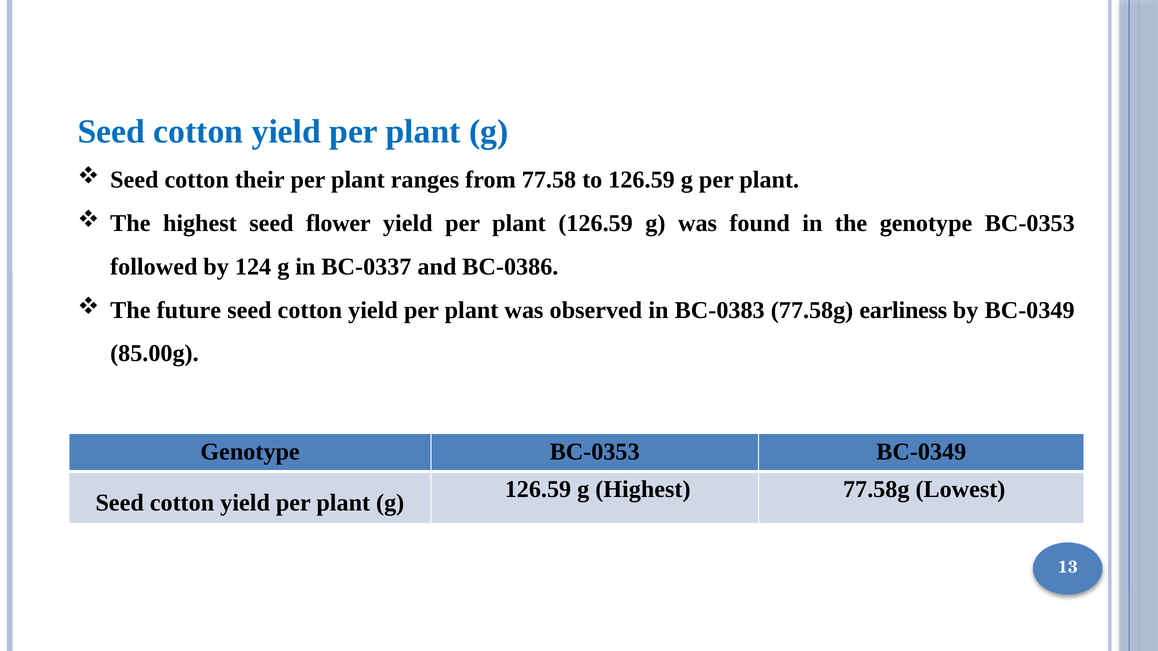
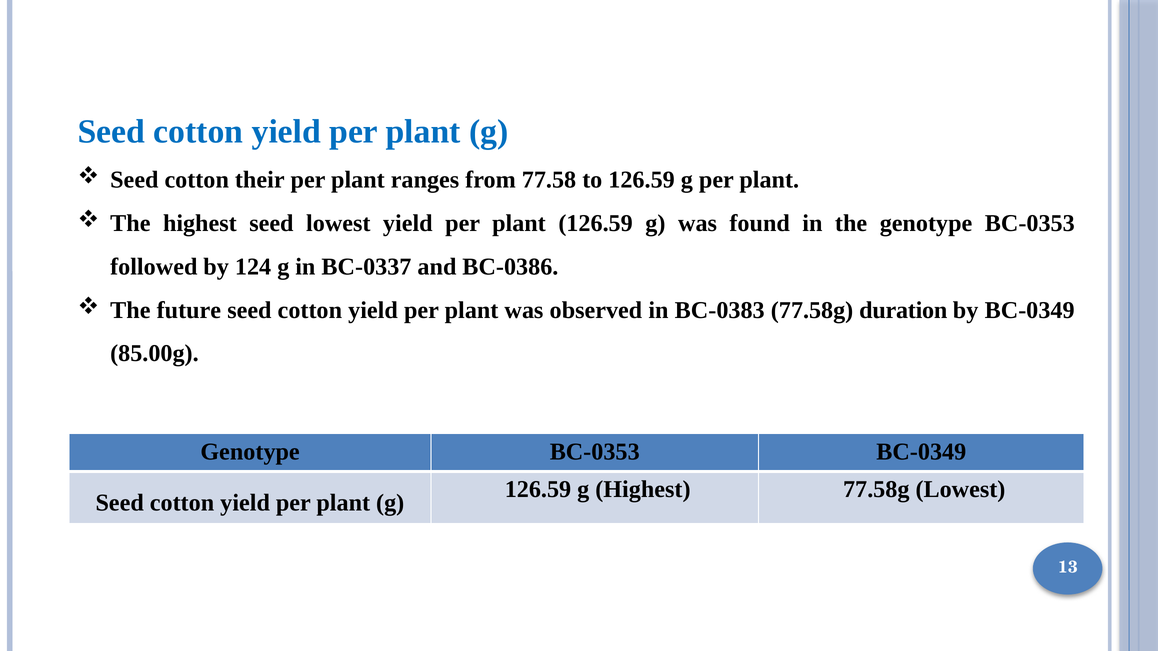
seed flower: flower -> lowest
earliness: earliness -> duration
